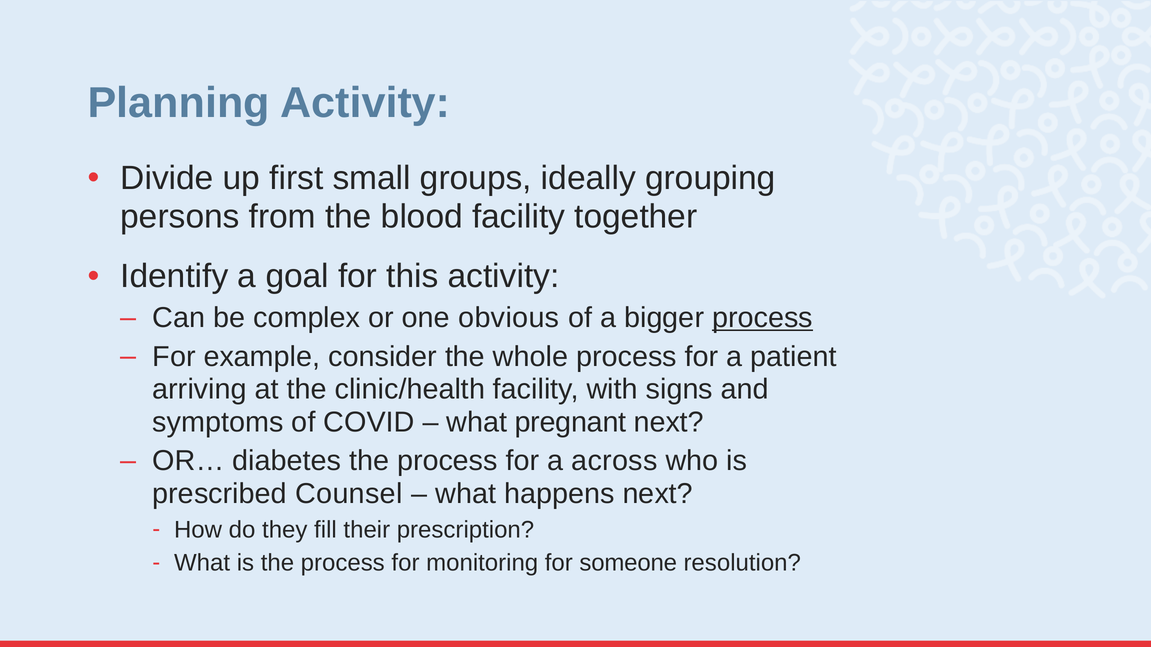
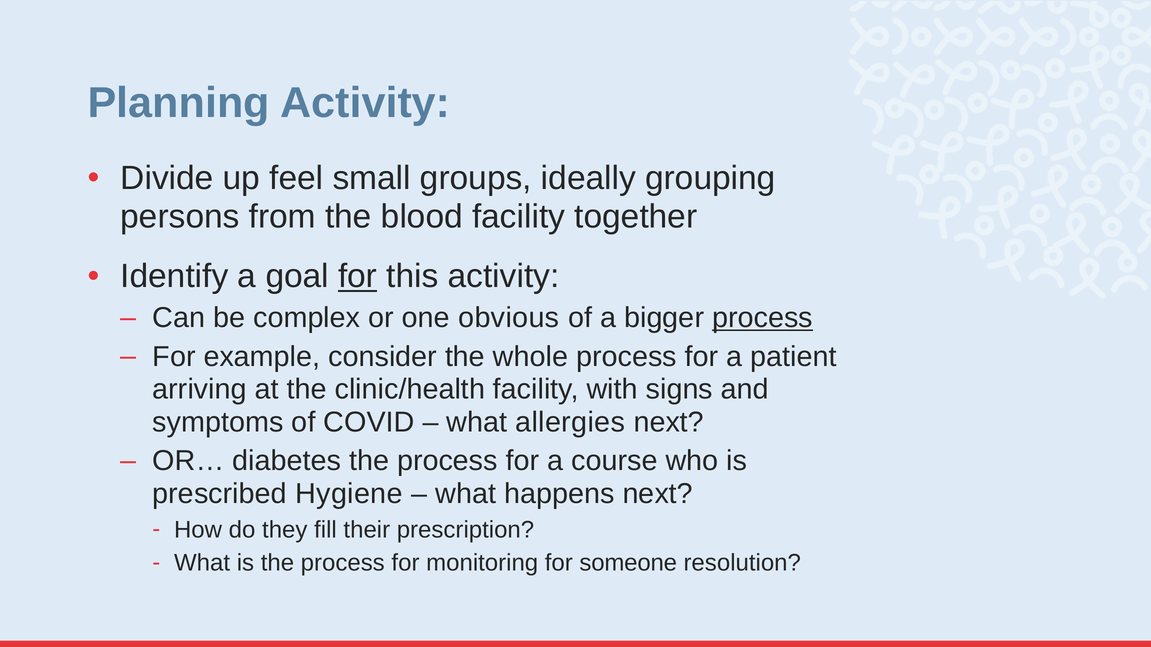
first: first -> feel
for at (358, 277) underline: none -> present
pregnant: pregnant -> allergies
across: across -> course
Counsel: Counsel -> Hygiene
